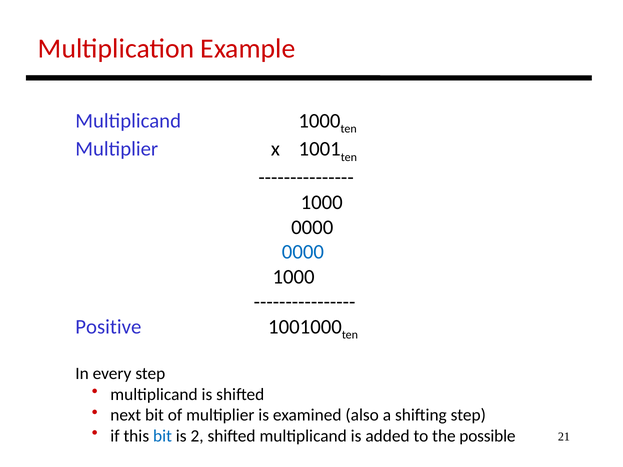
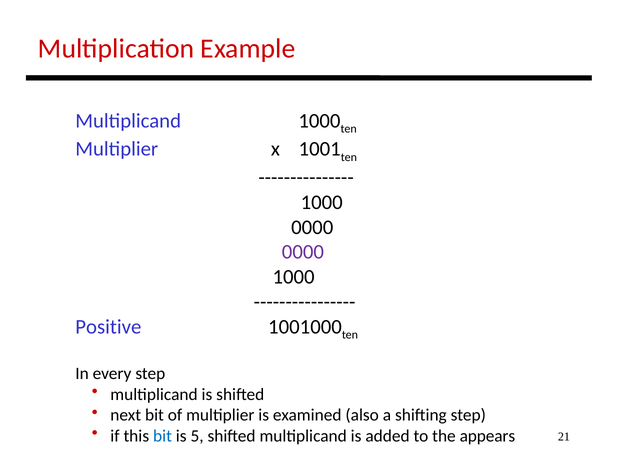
0000 at (303, 252) colour: blue -> purple
2: 2 -> 5
possible: possible -> appears
